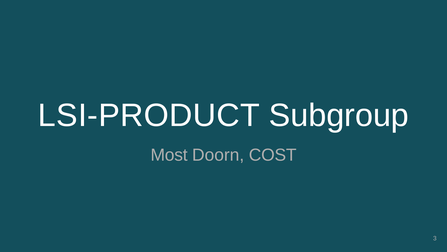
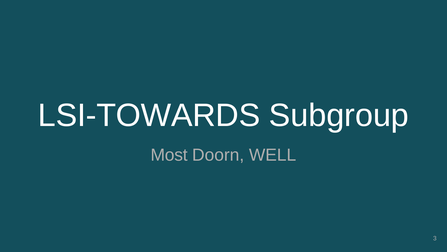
LSI-PRODUCT: LSI-PRODUCT -> LSI-TOWARDS
COST: COST -> WELL
